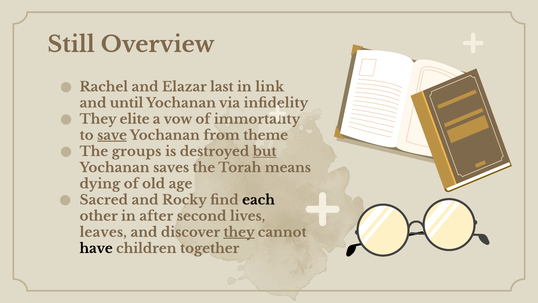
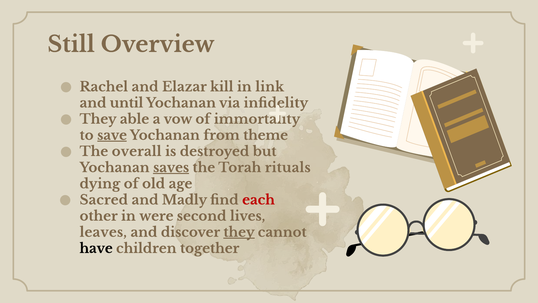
last: last -> kill
elite: elite -> able
groups: groups -> overall
but underline: present -> none
saves underline: none -> present
means: means -> rituals
Rocky: Rocky -> Madly
each colour: black -> red
after: after -> were
